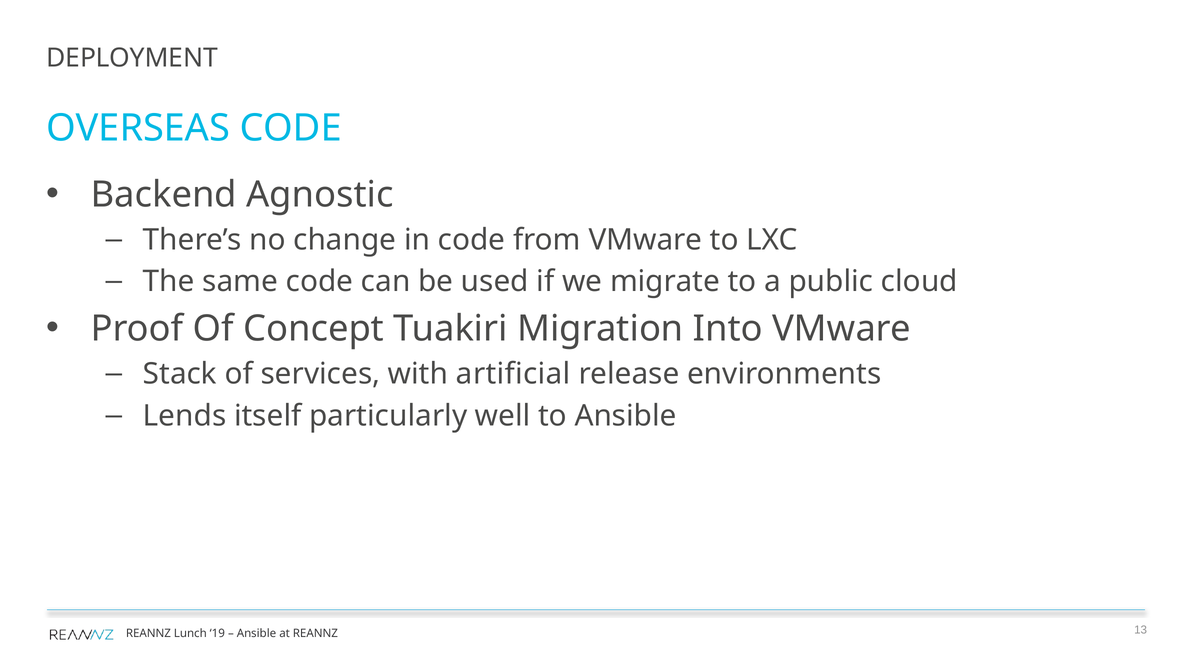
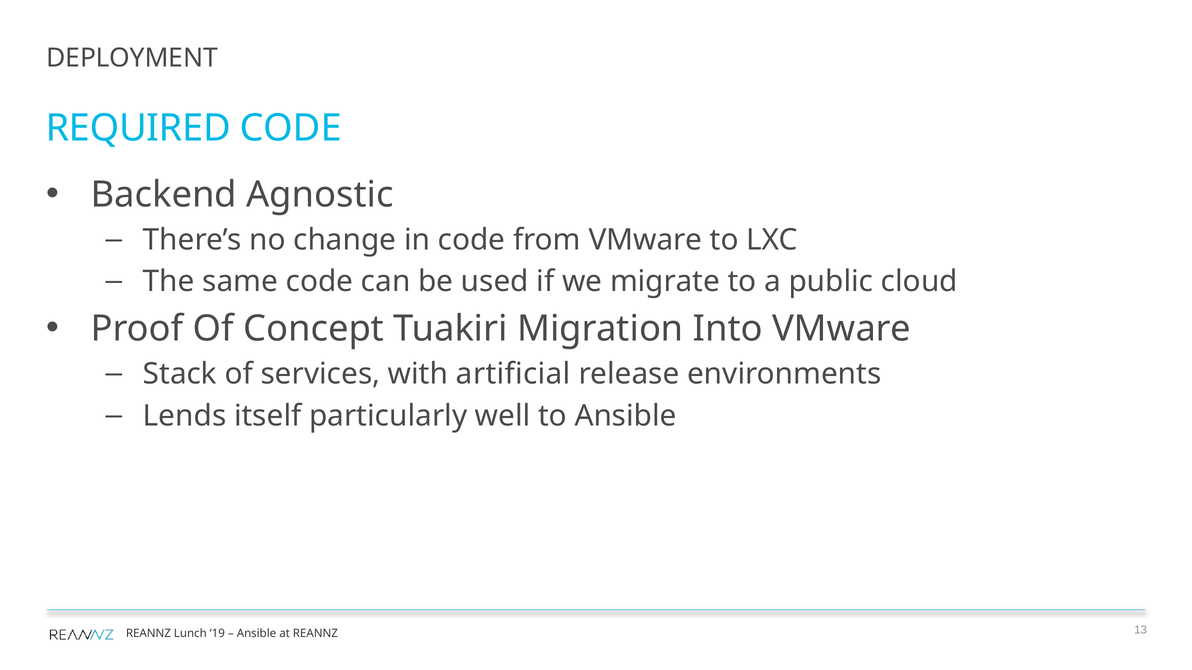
OVERSEAS: OVERSEAS -> REQUIRED
